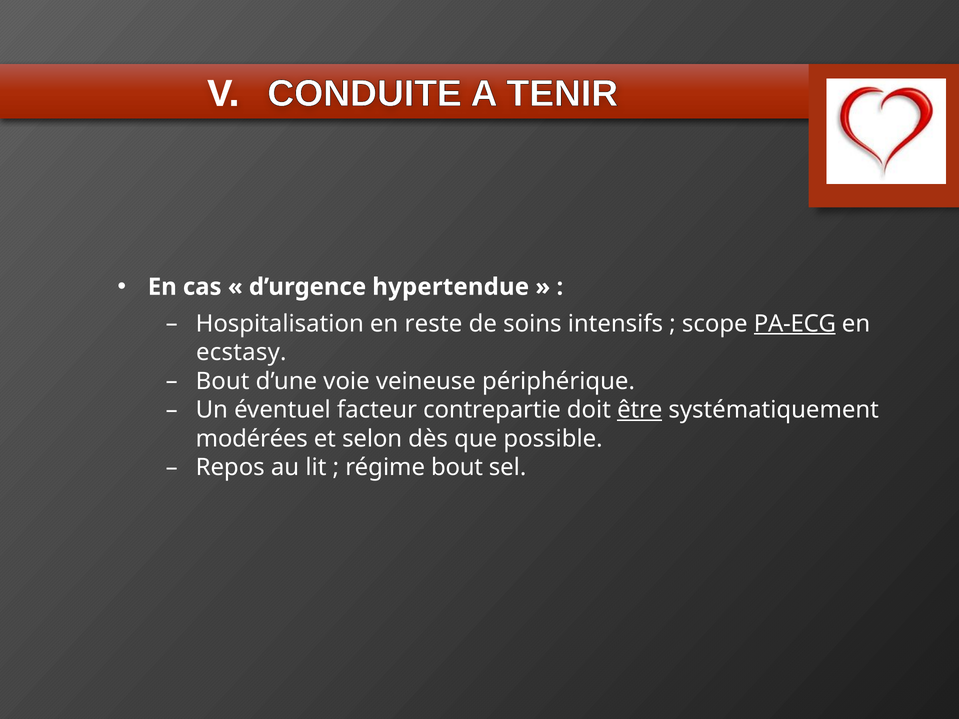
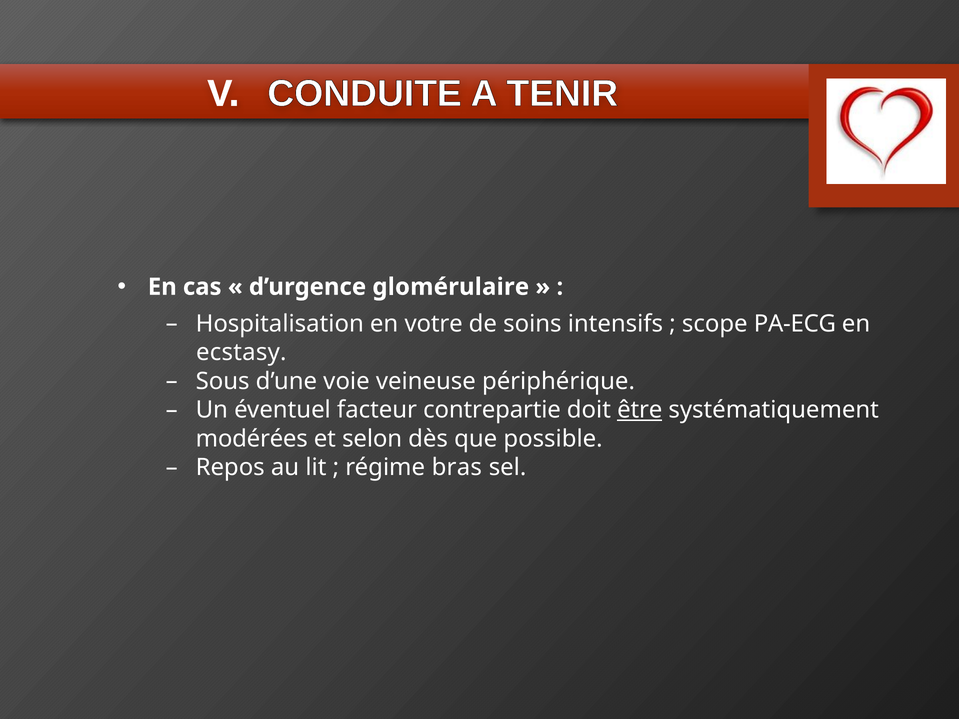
hypertendue: hypertendue -> glomérulaire
reste: reste -> votre
PA-ECG underline: present -> none
Bout at (223, 381): Bout -> Sous
régime bout: bout -> bras
